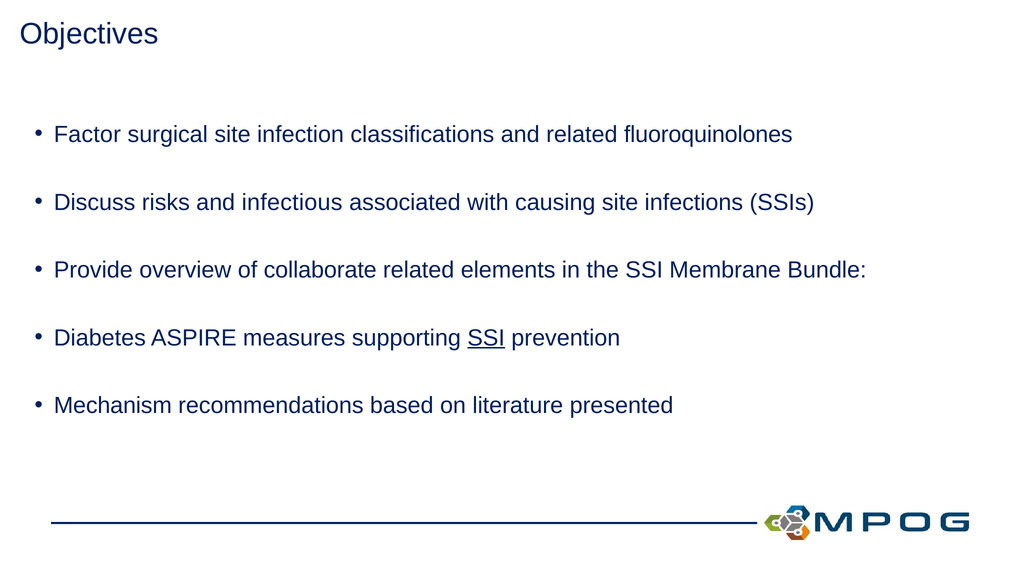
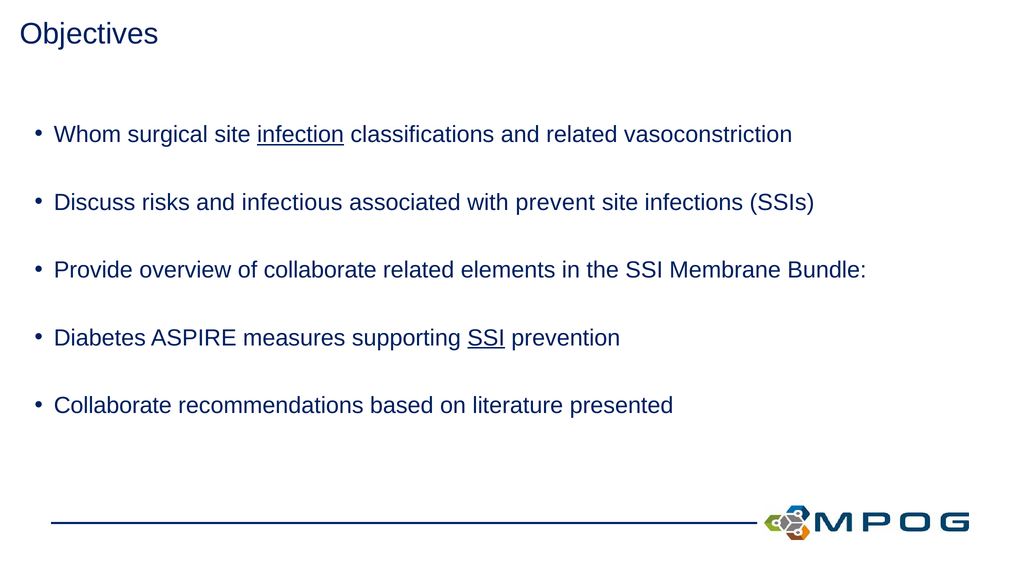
Factor: Factor -> Whom
infection underline: none -> present
fluoroquinolones: fluoroquinolones -> vasoconstriction
causing: causing -> prevent
Mechanism at (113, 406): Mechanism -> Collaborate
